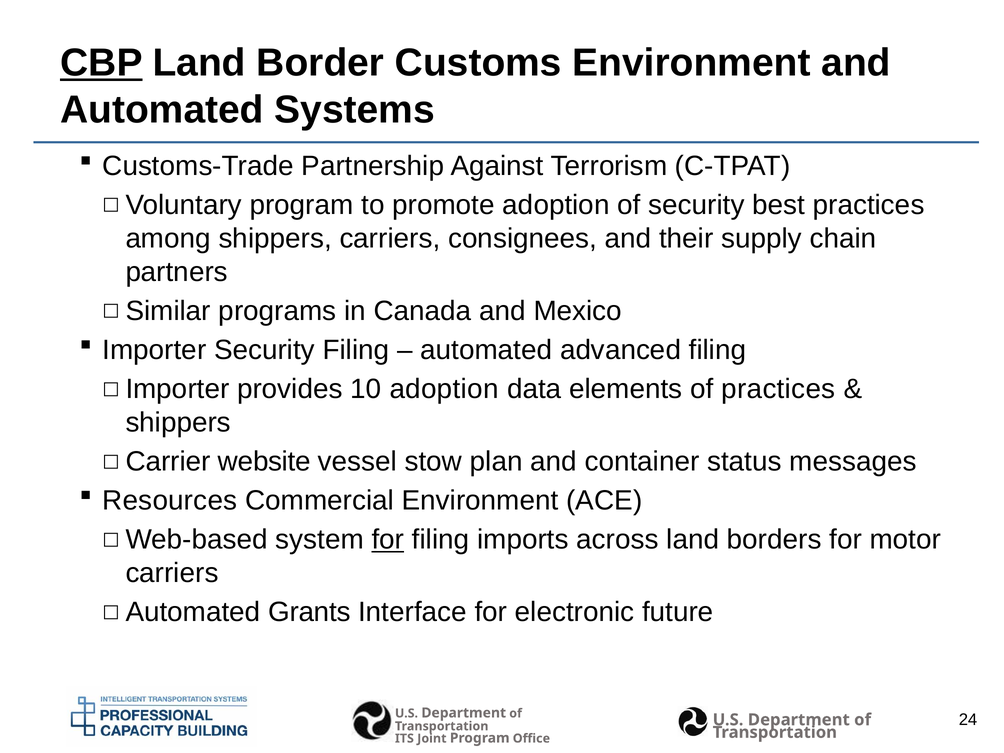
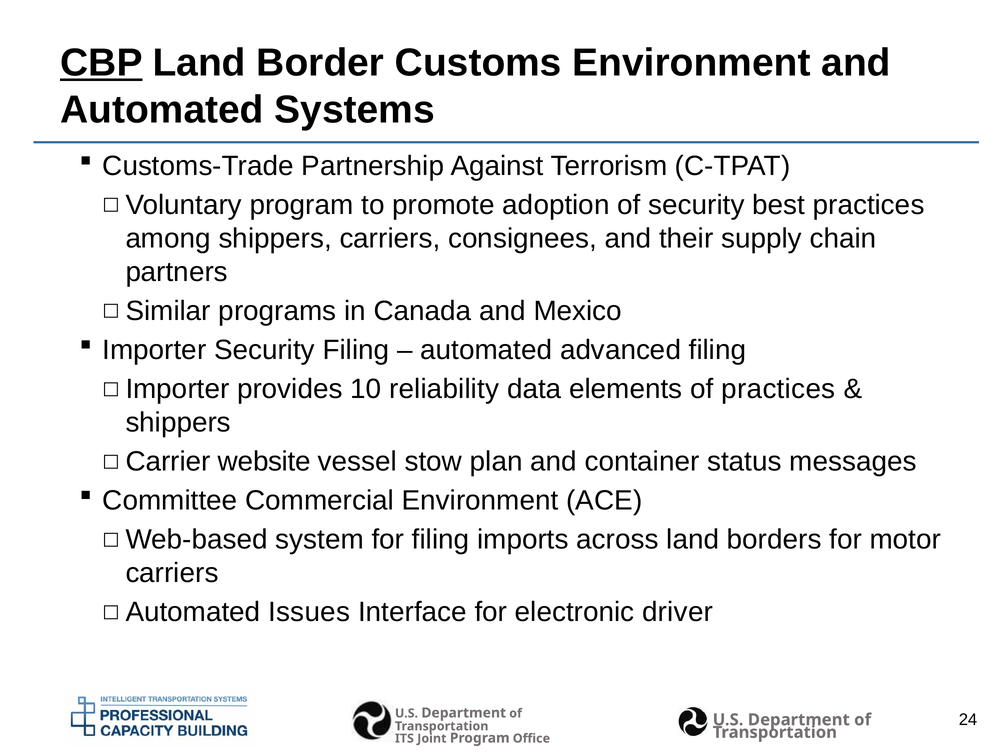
10 adoption: adoption -> reliability
Resources: Resources -> Committee
for at (388, 540) underline: present -> none
Grants: Grants -> Issues
future: future -> driver
